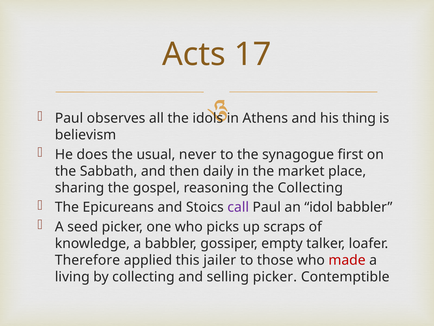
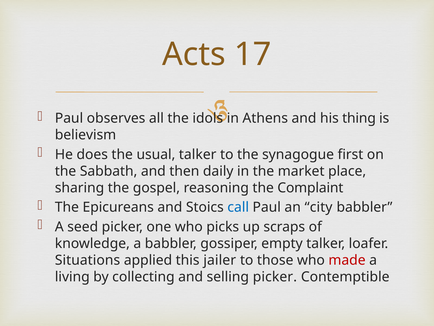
usual never: never -> talker
the Collecting: Collecting -> Complaint
call colour: purple -> blue
idol: idol -> city
Therefore: Therefore -> Situations
